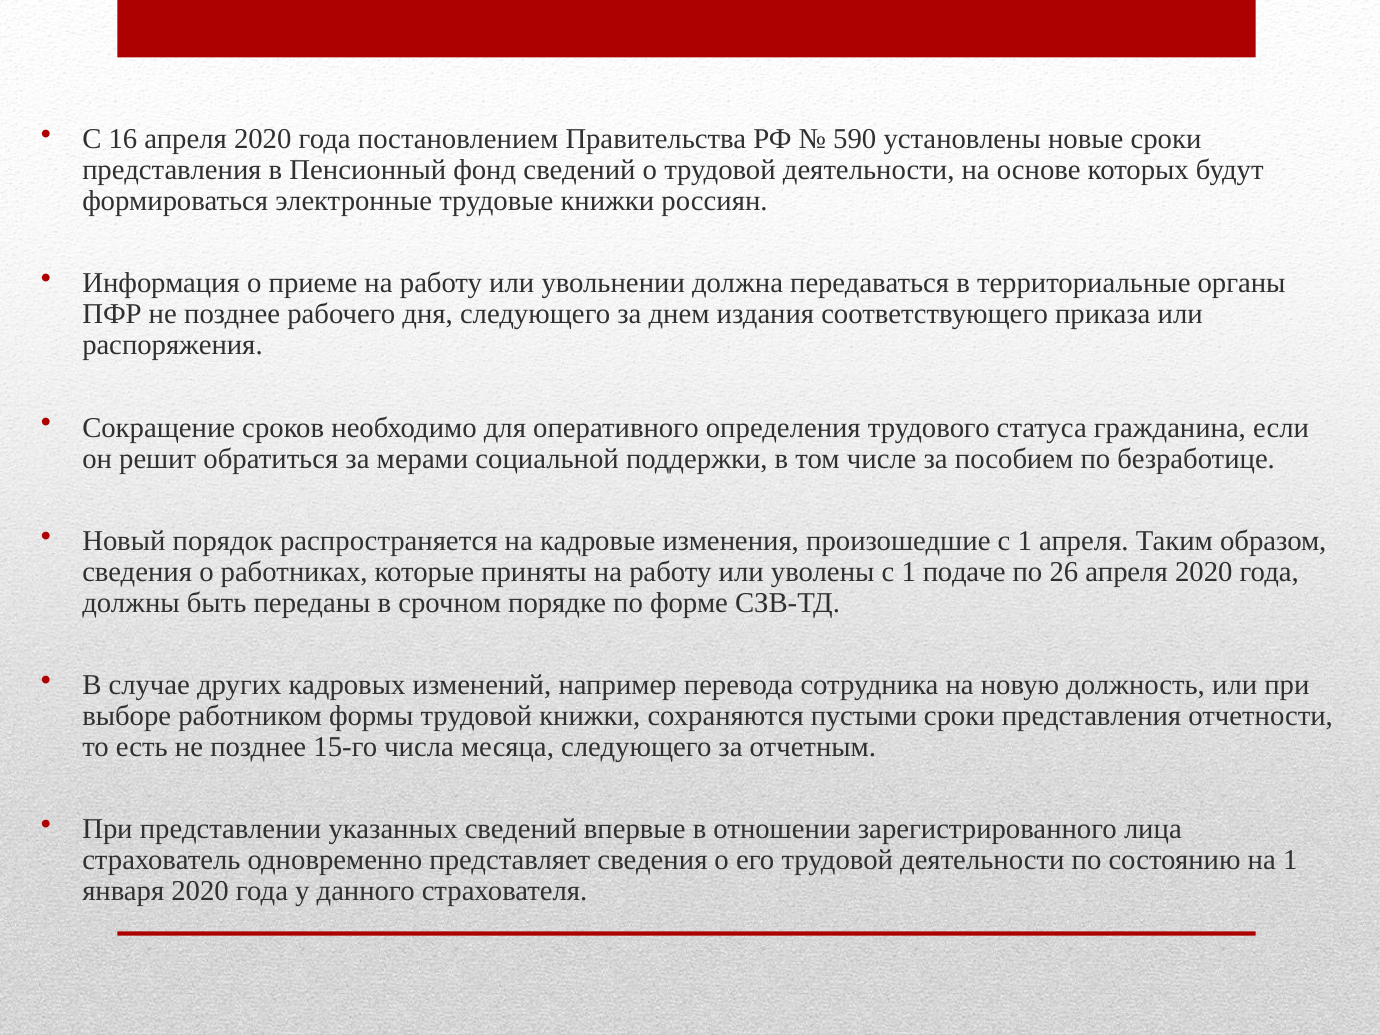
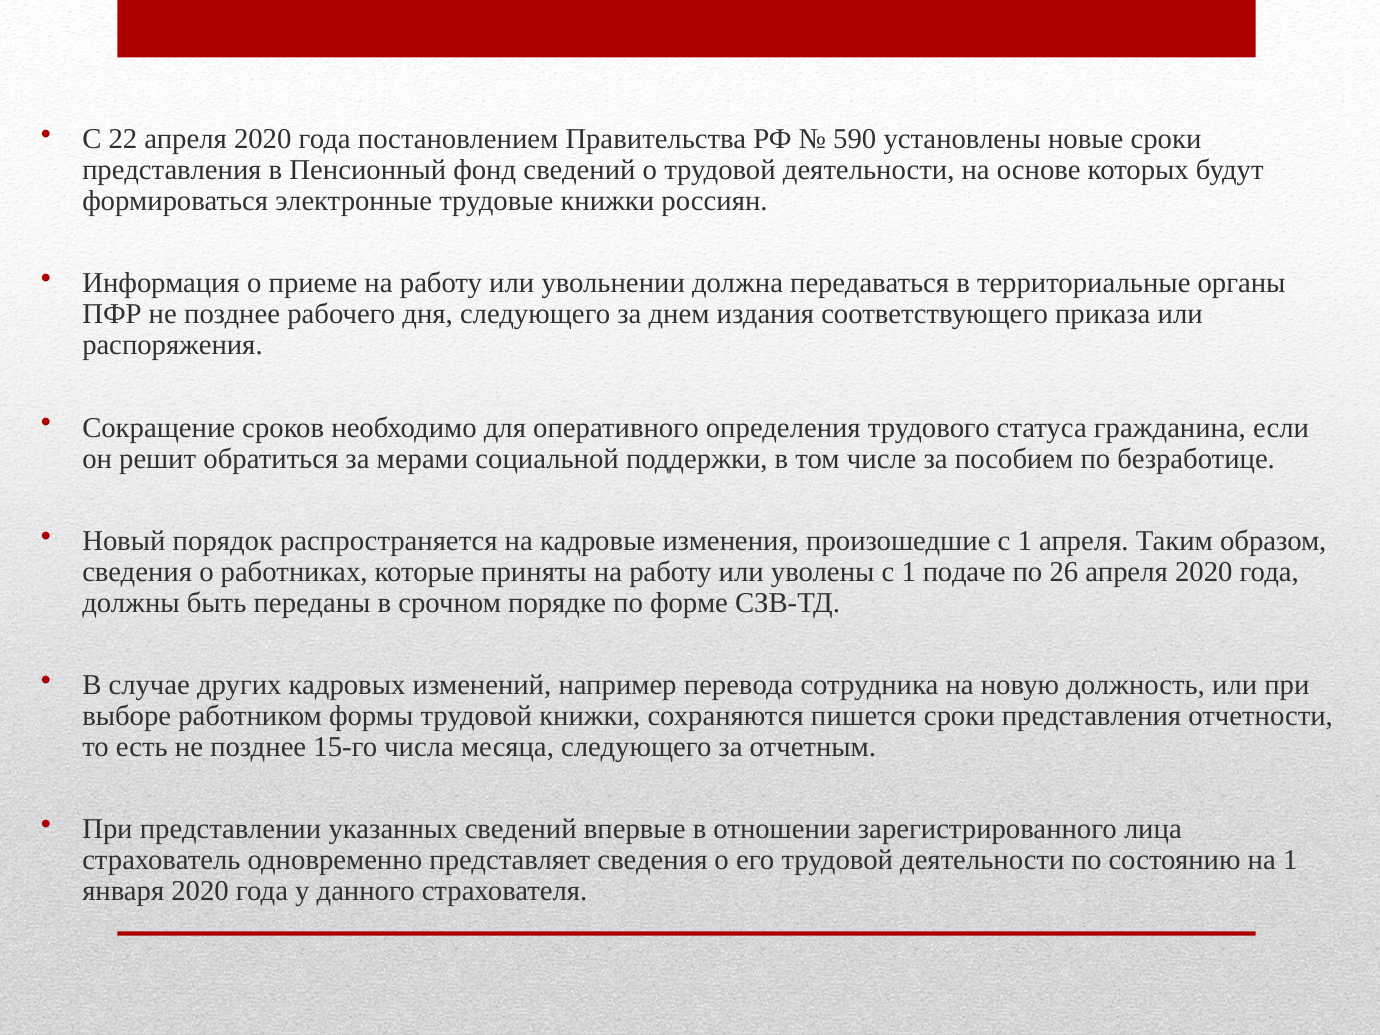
16: 16 -> 22
пустыми: пустыми -> пишется
